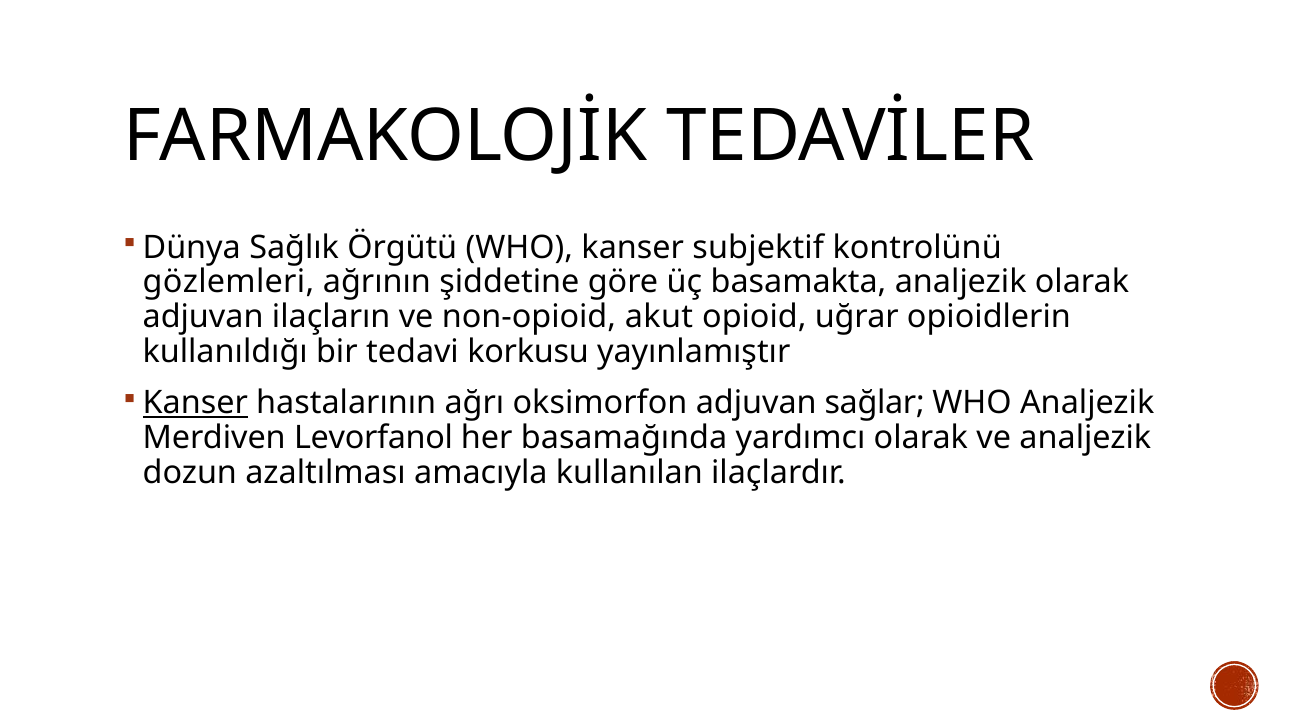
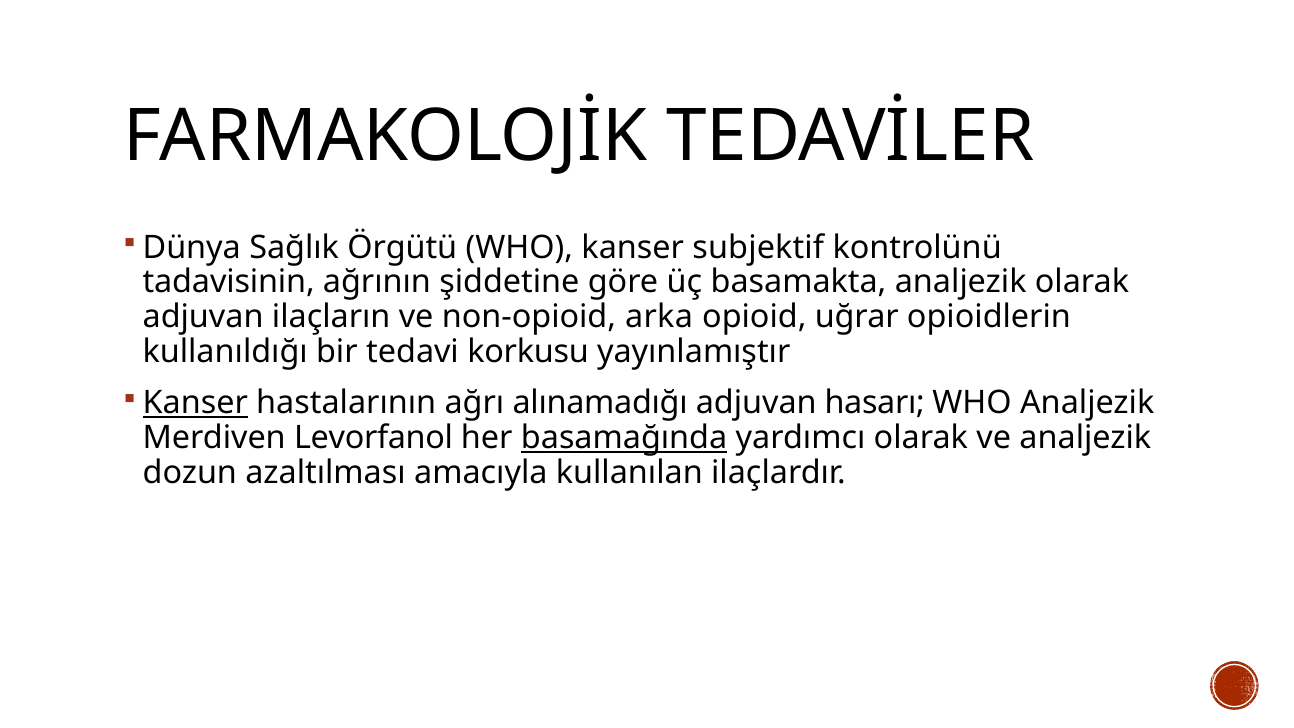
gözlemleri: gözlemleri -> tadavisinin
akut: akut -> arka
oksimorfon: oksimorfon -> alınamadığı
sağlar: sağlar -> hasarı
basamağında underline: none -> present
